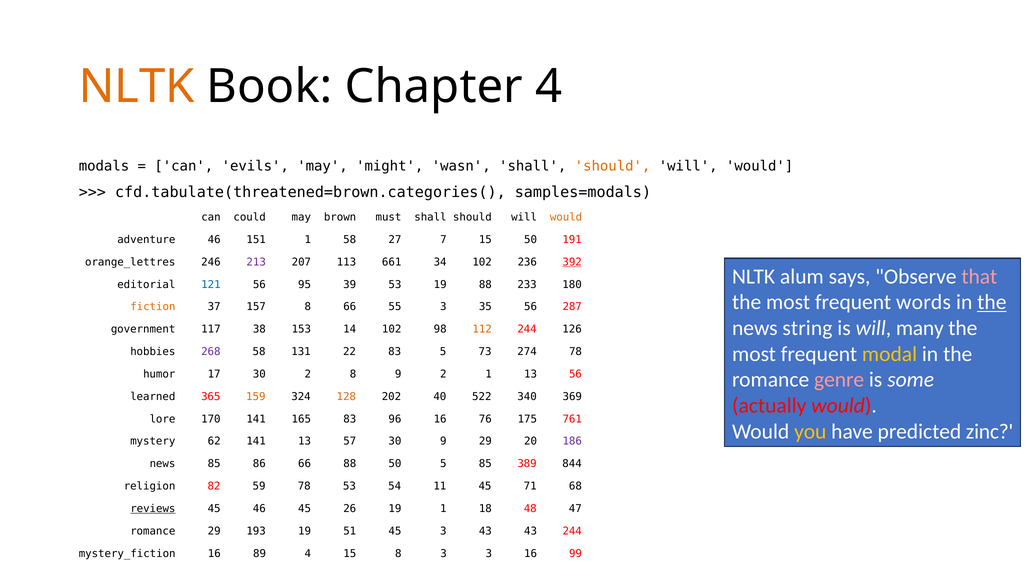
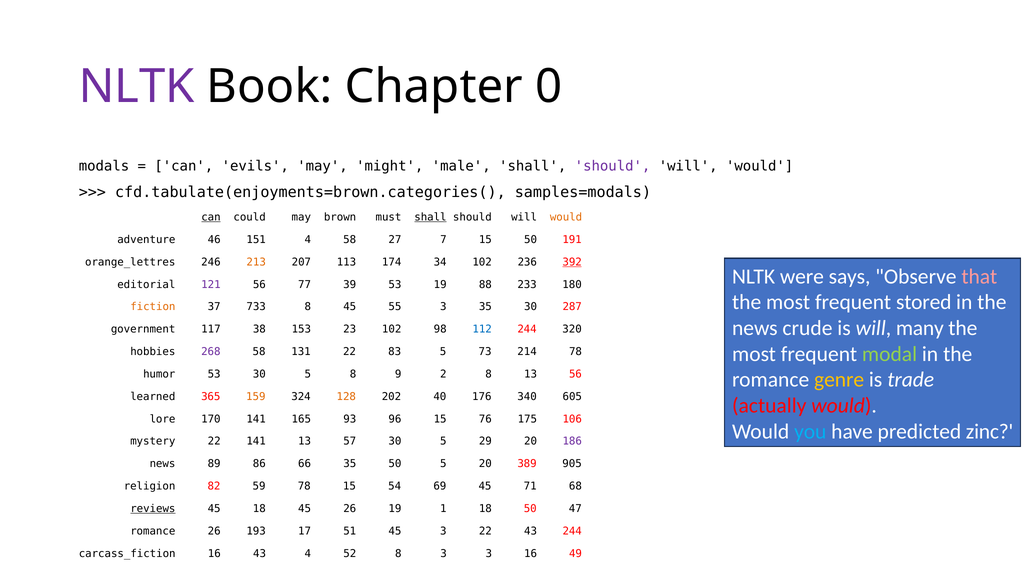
NLTK at (137, 87) colour: orange -> purple
Chapter 4: 4 -> 0
wasn: wasn -> male
should at (613, 166) colour: orange -> purple
cfd.tabulate(threatened=brown.categories(: cfd.tabulate(threatened=brown.categories( -> cfd.tabulate(enjoyments=brown.categories(
can at (211, 217) underline: none -> present
shall at (430, 217) underline: none -> present
151 1: 1 -> 4
213 colour: purple -> orange
661: 661 -> 174
alum: alum -> were
121 colour: blue -> purple
95: 95 -> 77
words: words -> stored
the at (992, 302) underline: present -> none
157: 157 -> 733
8 66: 66 -> 45
35 56: 56 -> 30
string: string -> crude
14: 14 -> 23
112 colour: orange -> blue
126: 126 -> 320
modal colour: yellow -> light green
274: 274 -> 214
humor 17: 17 -> 53
2 at (308, 374): 2 -> 5
2 1: 1 -> 8
genre colour: pink -> yellow
some: some -> trade
522: 522 -> 176
369: 369 -> 605
165 83: 83 -> 93
96 16: 16 -> 15
761: 761 -> 106
you colour: yellow -> light blue
mystery 62: 62 -> 22
57 30 9: 9 -> 5
news 85: 85 -> 89
66 88: 88 -> 35
5 85: 85 -> 20
844: 844 -> 905
78 53: 53 -> 15
11: 11 -> 69
45 46: 46 -> 18
18 48: 48 -> 50
romance 29: 29 -> 26
193 19: 19 -> 17
3 43: 43 -> 22
mystery_fiction: mystery_fiction -> carcass_fiction
16 89: 89 -> 43
4 15: 15 -> 52
99: 99 -> 49
